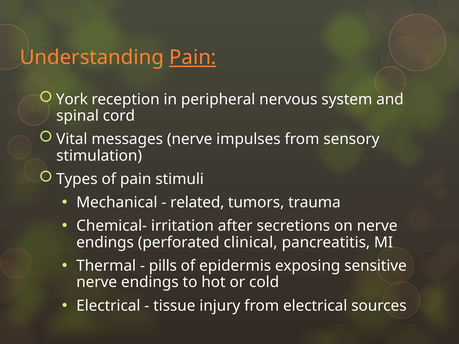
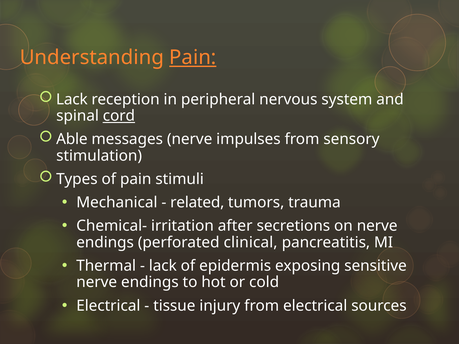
York at (72, 99): York -> Lack
cord underline: none -> present
Vital: Vital -> Able
pills at (163, 266): pills -> lack
